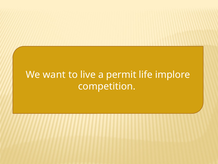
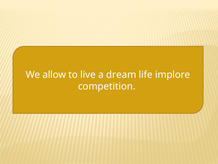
want: want -> allow
permit: permit -> dream
